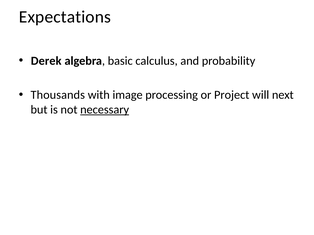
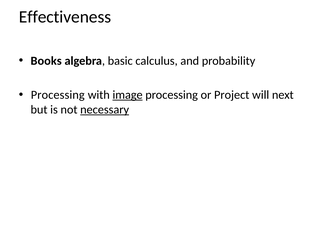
Expectations: Expectations -> Effectiveness
Derek: Derek -> Books
Thousands at (58, 95): Thousands -> Processing
image underline: none -> present
